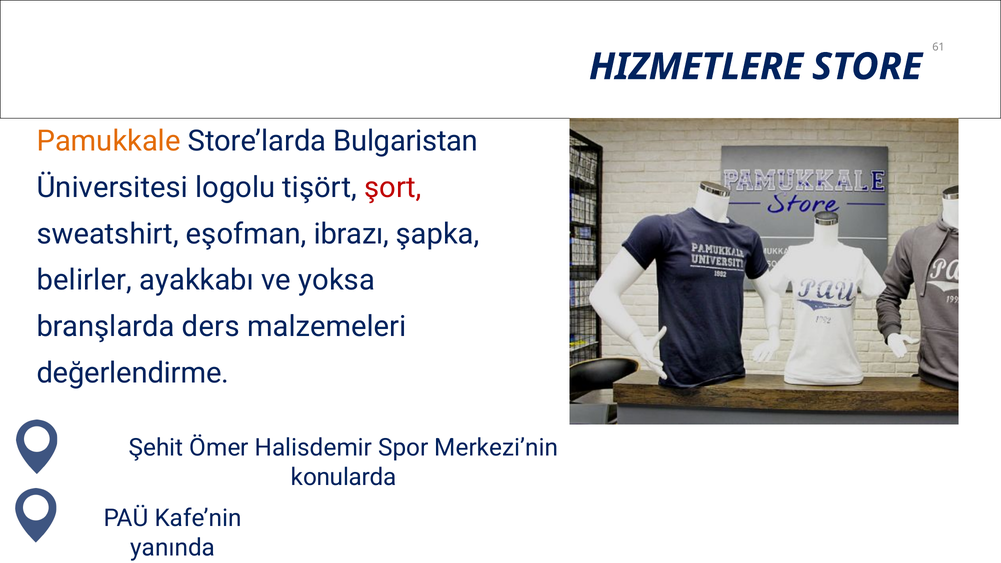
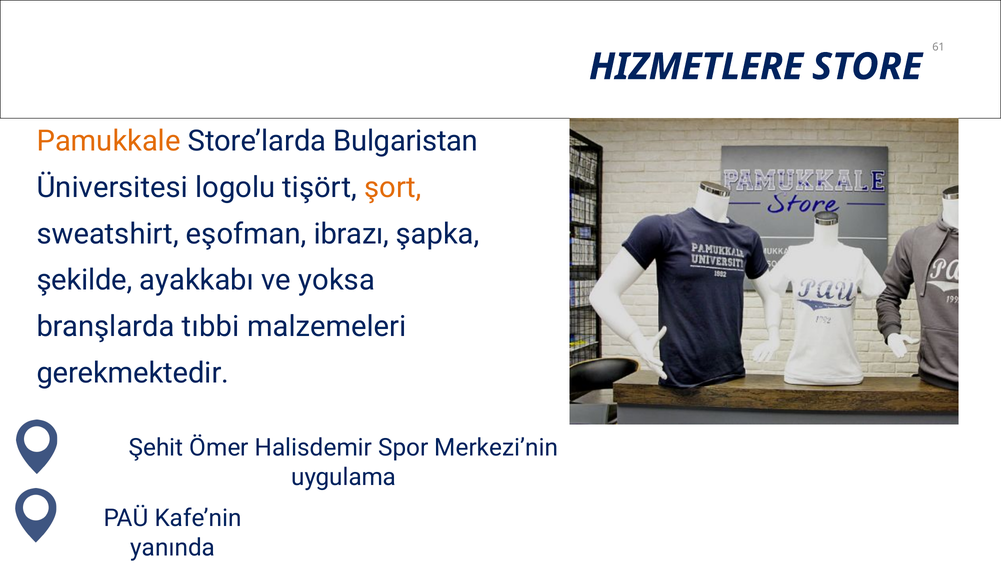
şort colour: red -> orange
belirler: belirler -> şekilde
ders: ders -> tıbbi
değerlendirme: değerlendirme -> gerekmektedir
konularda: konularda -> uygulama
